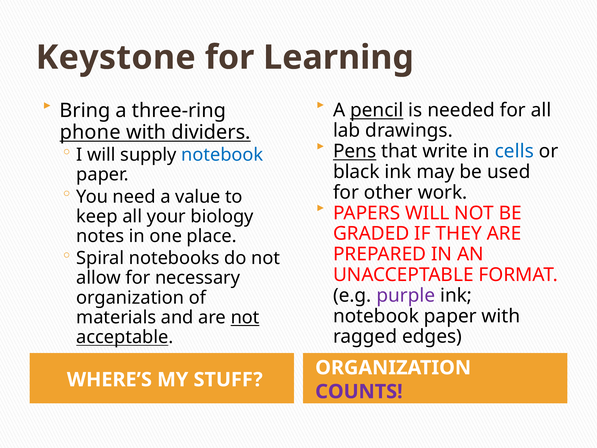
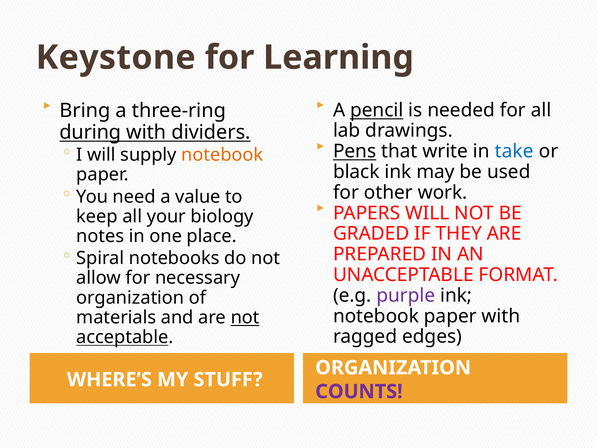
phone: phone -> during
cells: cells -> take
notebook at (222, 155) colour: blue -> orange
